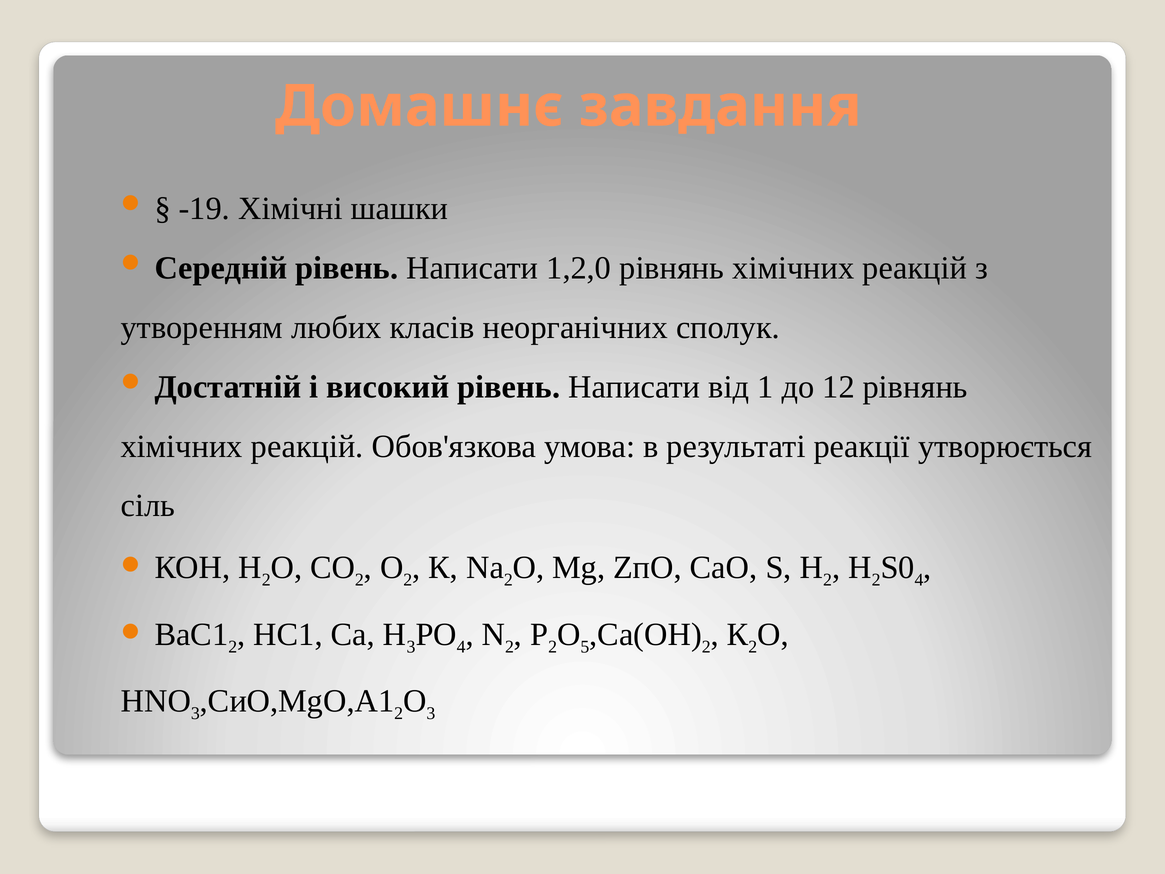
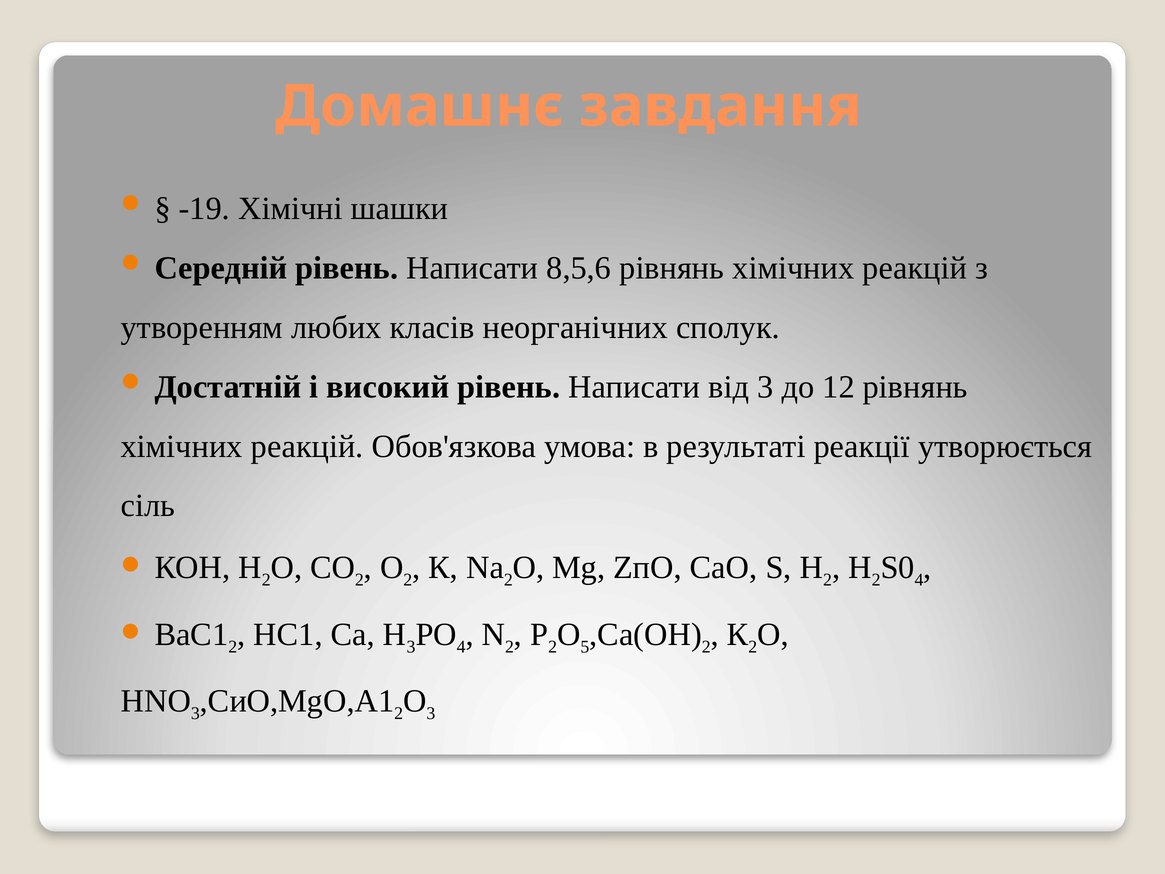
1,2,0: 1,2,0 -> 8,5,6
від 1: 1 -> 3
